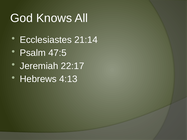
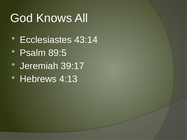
21:14: 21:14 -> 43:14
47:5: 47:5 -> 89:5
22:17: 22:17 -> 39:17
